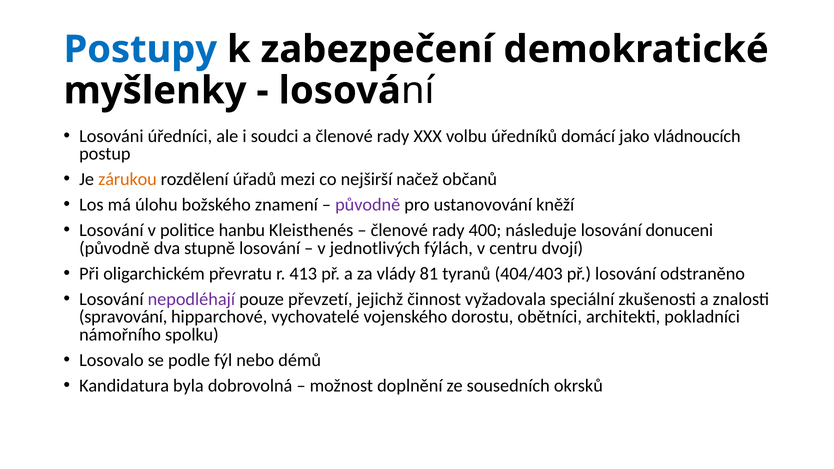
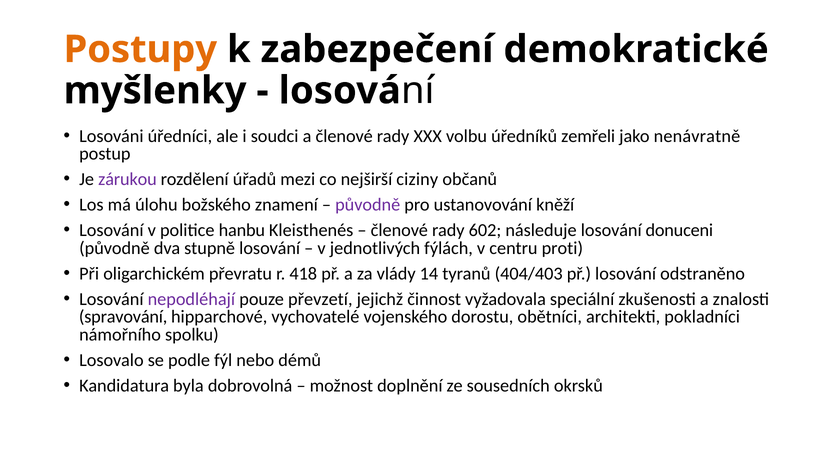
Postupy colour: blue -> orange
domácí: domácí -> zemřeli
vládnoucích: vládnoucích -> nenávratně
zárukou colour: orange -> purple
načež: načež -> ciziny
400: 400 -> 602
dvojí: dvojí -> proti
413: 413 -> 418
81: 81 -> 14
